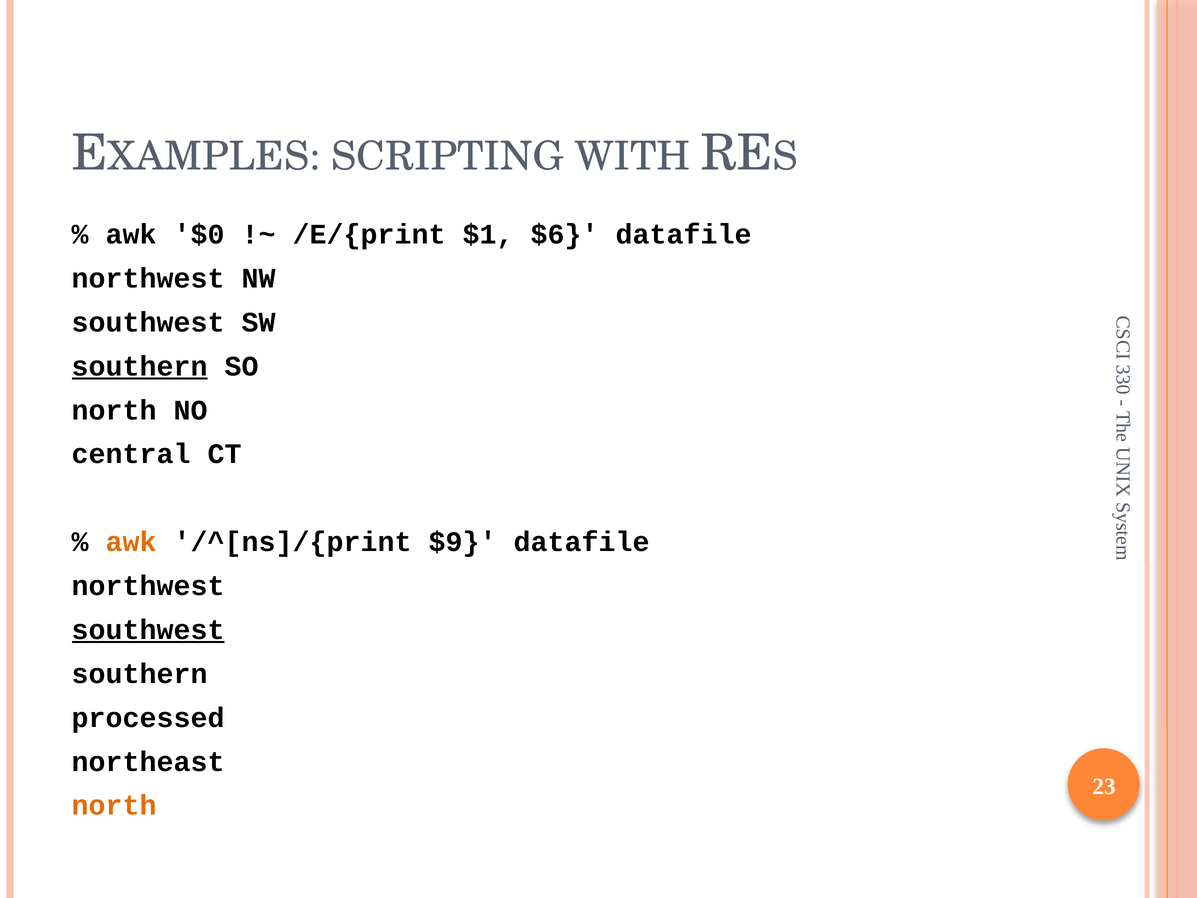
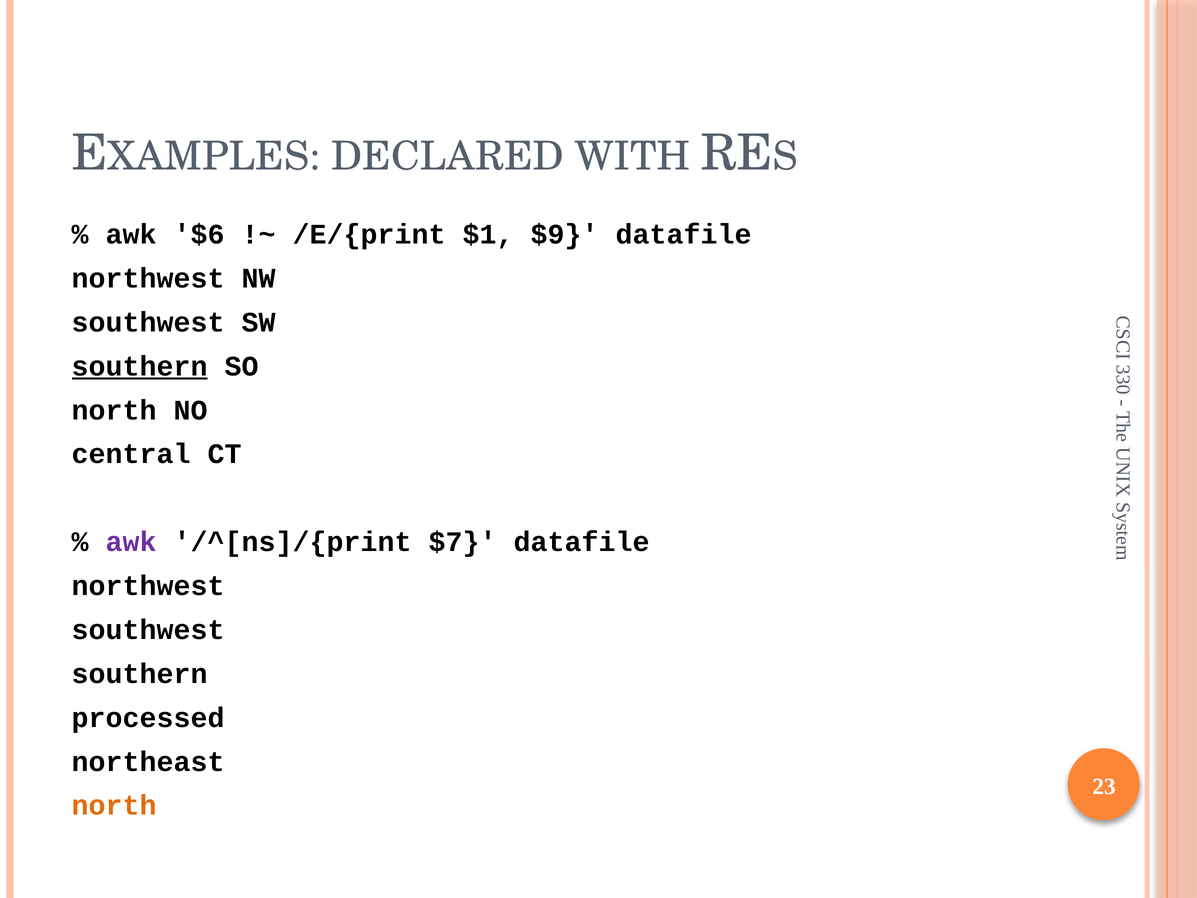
SCRIPTING: SCRIPTING -> DECLARED
$0: $0 -> $6
$6: $6 -> $9
awk at (131, 542) colour: orange -> purple
$9: $9 -> $7
southwest at (148, 630) underline: present -> none
